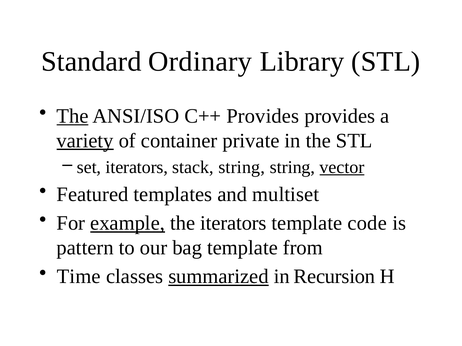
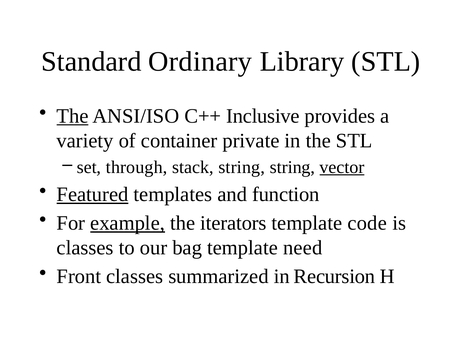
C++ Provides: Provides -> Inclusive
variety underline: present -> none
set iterators: iterators -> through
Featured underline: none -> present
multiset: multiset -> function
pattern at (85, 248): pattern -> classes
from: from -> need
Time: Time -> Front
summarized underline: present -> none
